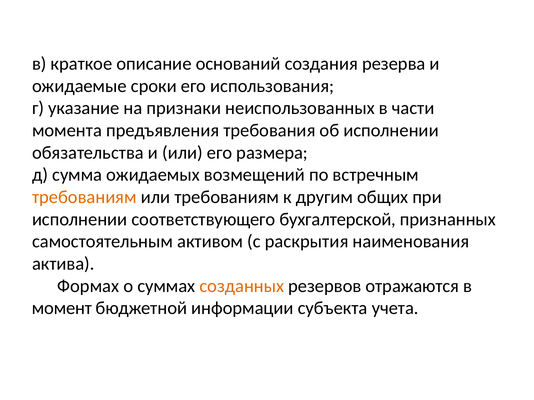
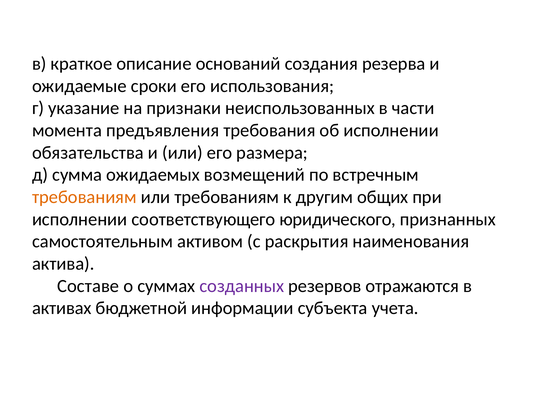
бухгалтерской: бухгалтерской -> юридического
Формах: Формах -> Составе
созданных colour: orange -> purple
момент: момент -> активах
